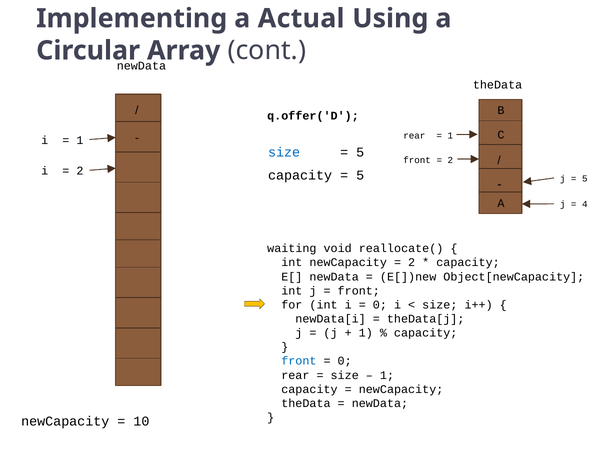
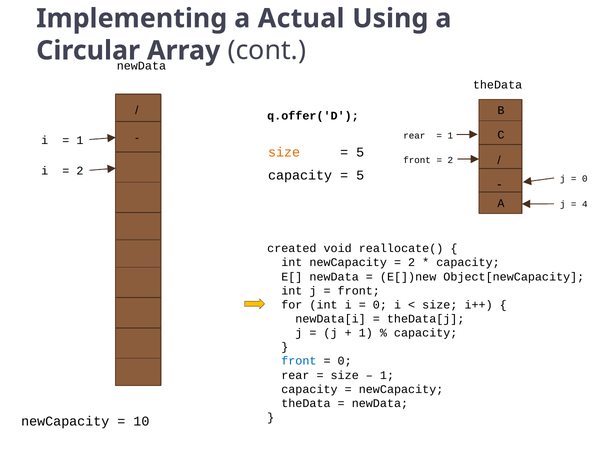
size at (284, 153) colour: blue -> orange
5 at (585, 179): 5 -> 0
waiting: waiting -> created
